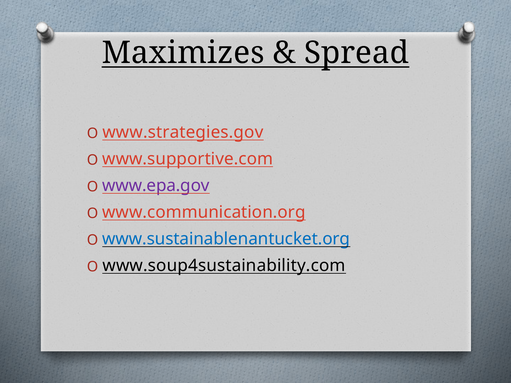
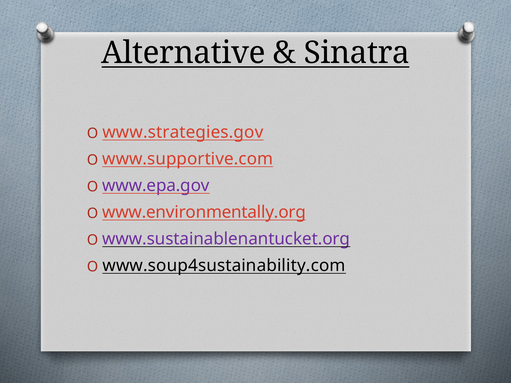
Maximizes: Maximizes -> Alternative
Spread: Spread -> Sinatra
www.communication.org: www.communication.org -> www.environmentally.org
www.sustainablenantucket.org colour: blue -> purple
